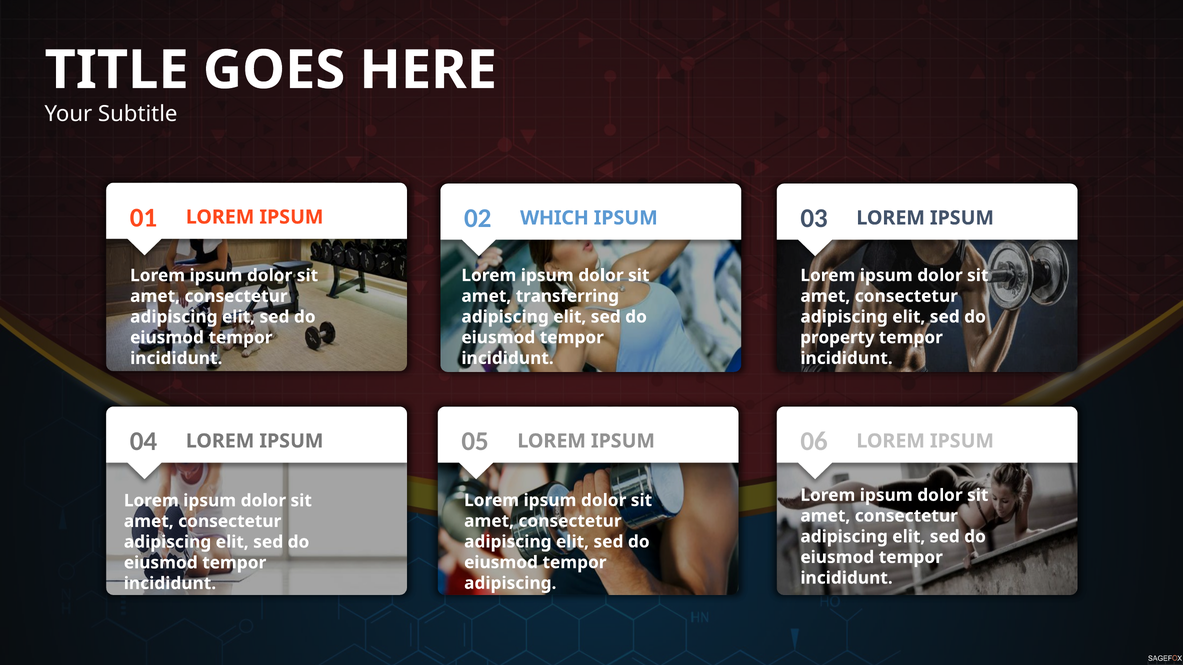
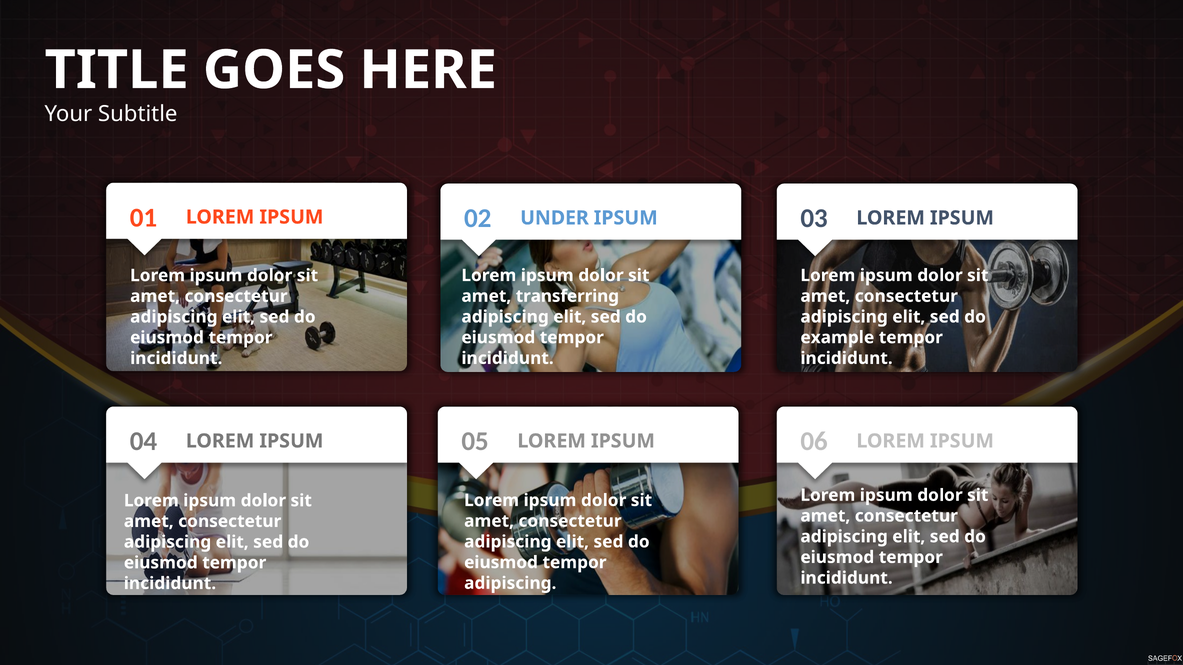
WHICH: WHICH -> UNDER
property: property -> example
